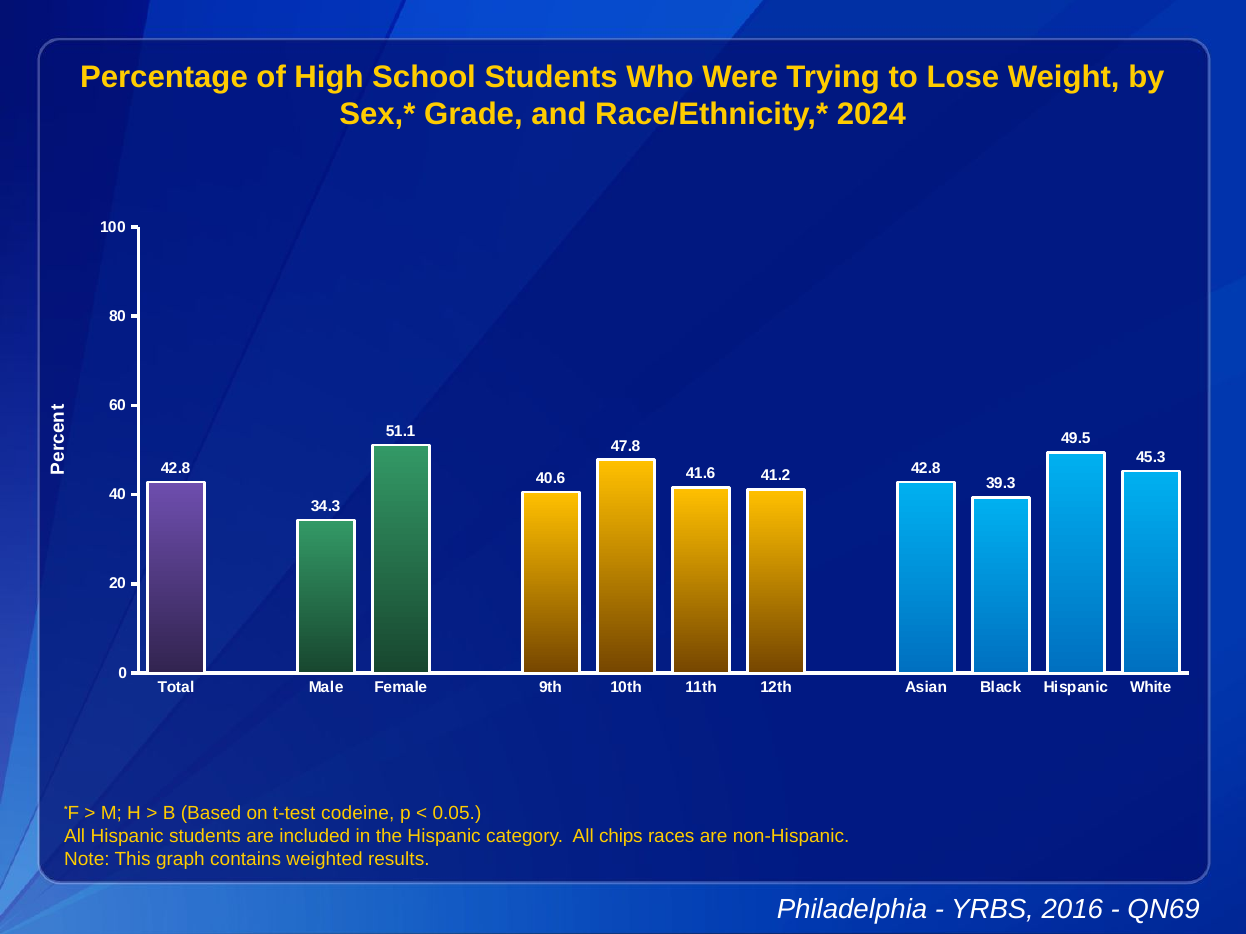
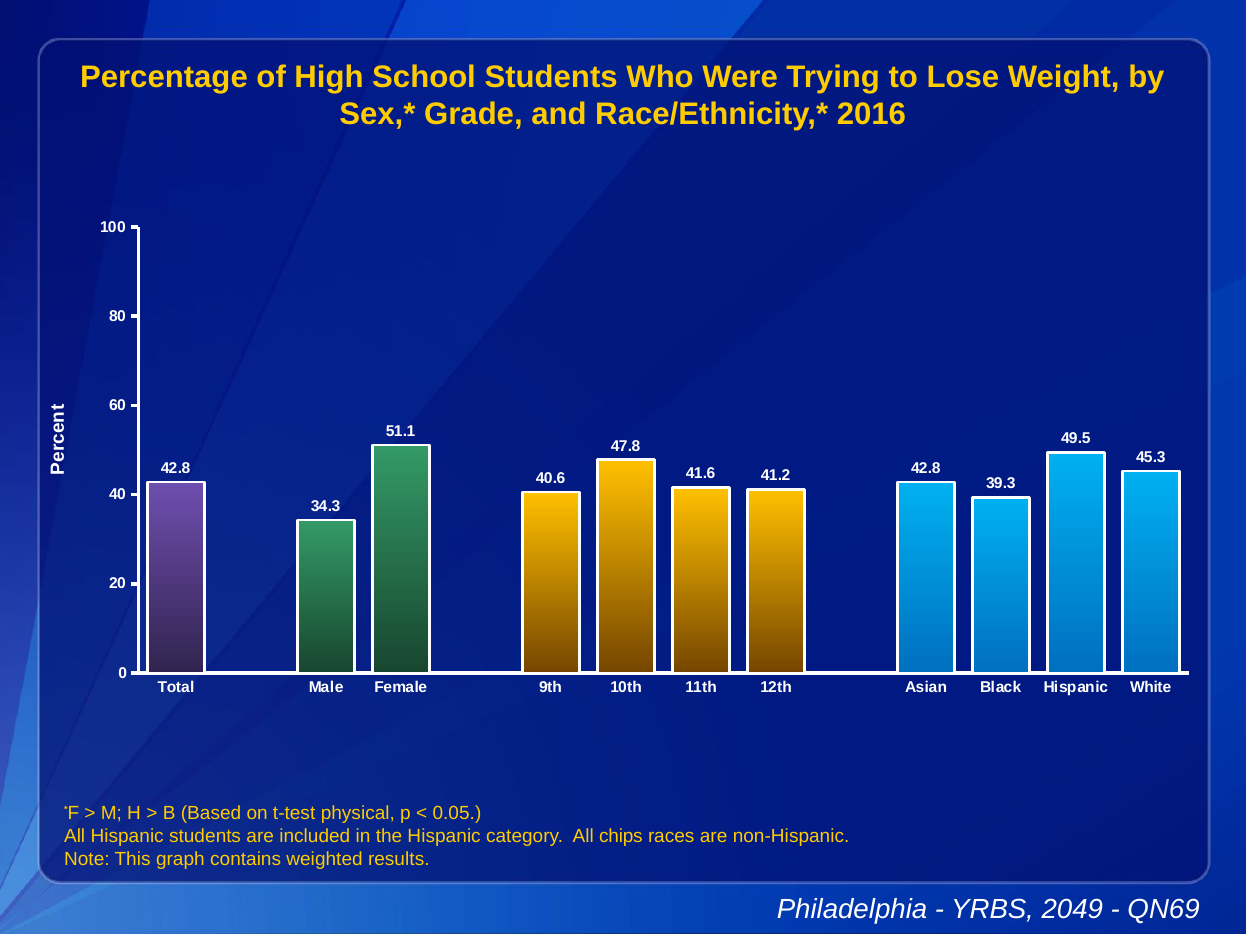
2024: 2024 -> 2016
codeine: codeine -> physical
2016: 2016 -> 2049
